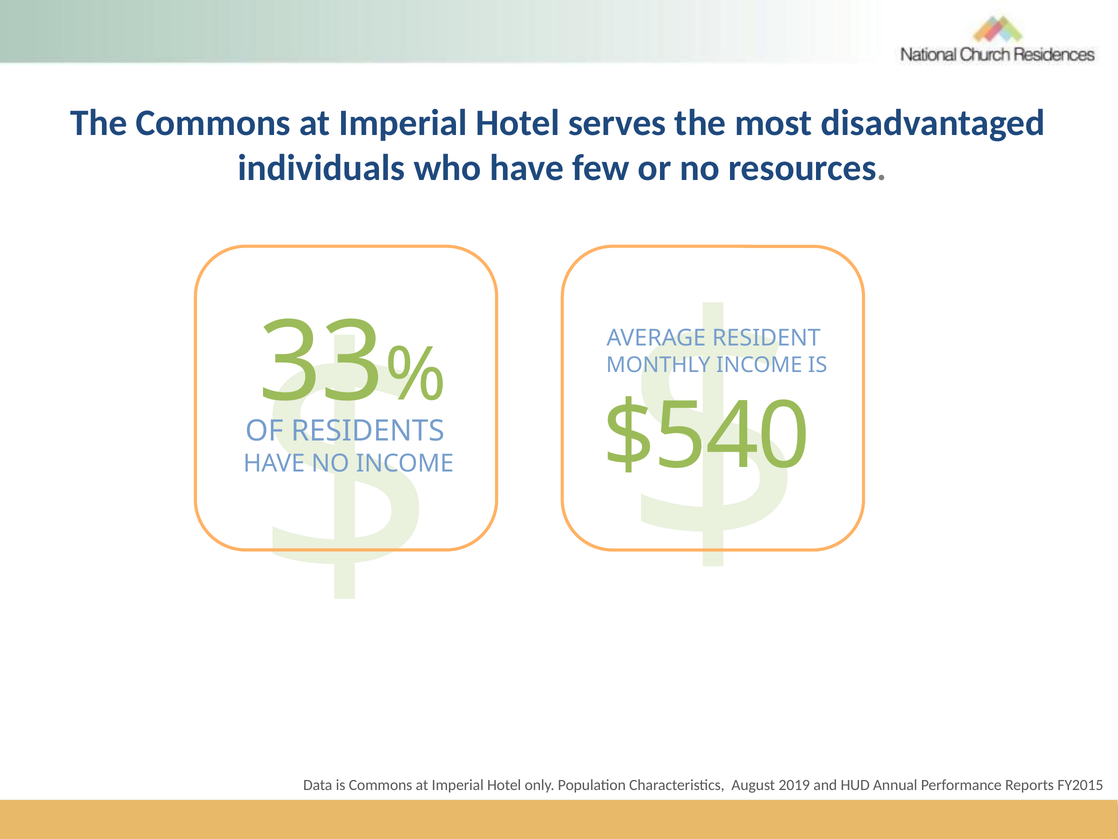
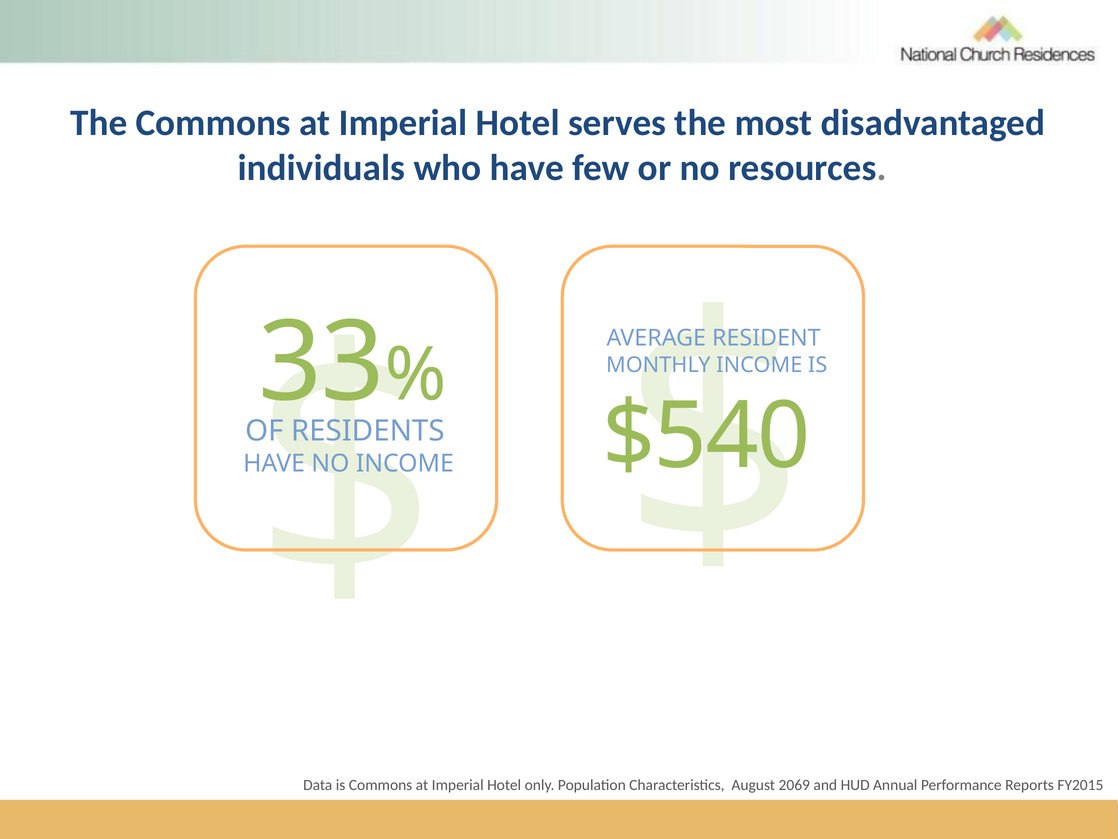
2019: 2019 -> 2069
